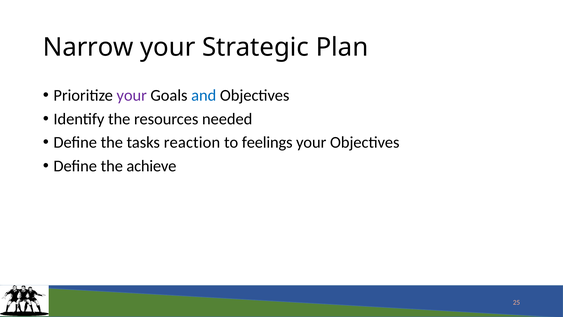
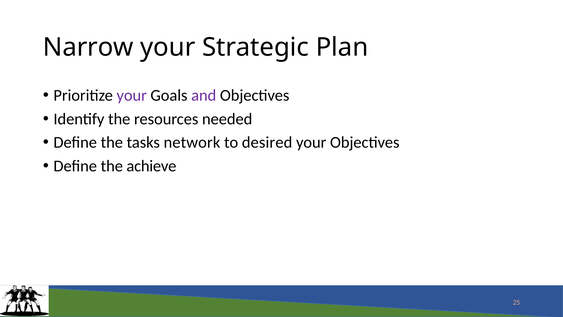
and colour: blue -> purple
reaction: reaction -> network
feelings: feelings -> desired
